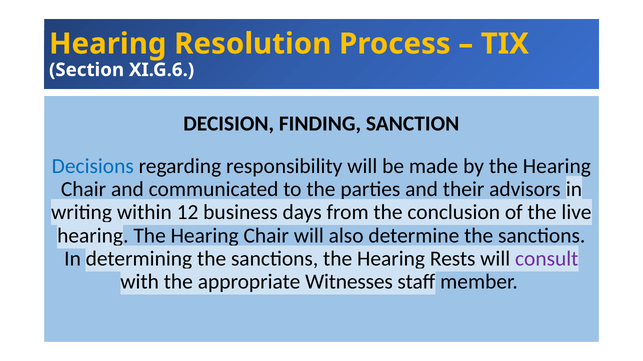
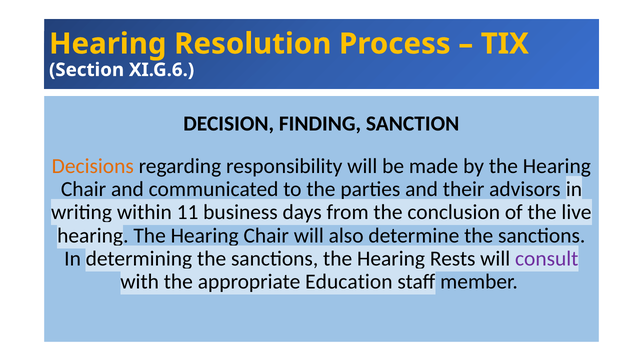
Decisions colour: blue -> orange
12: 12 -> 11
Witnesses: Witnesses -> Education
